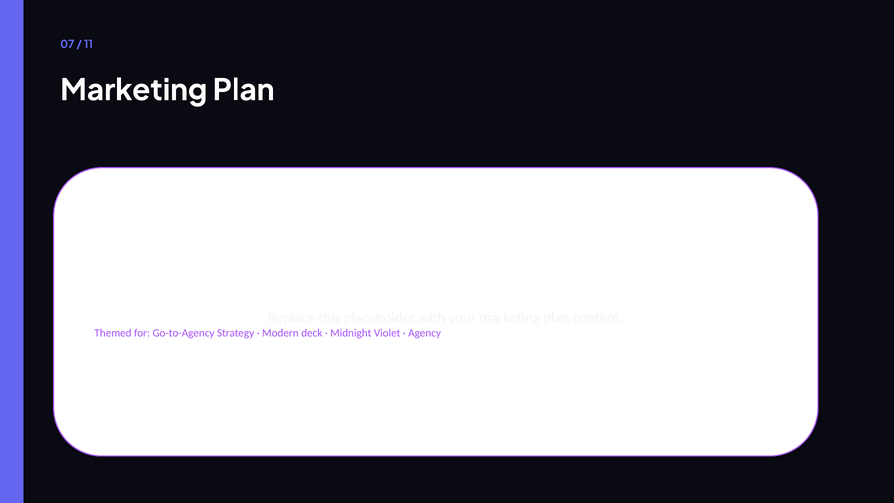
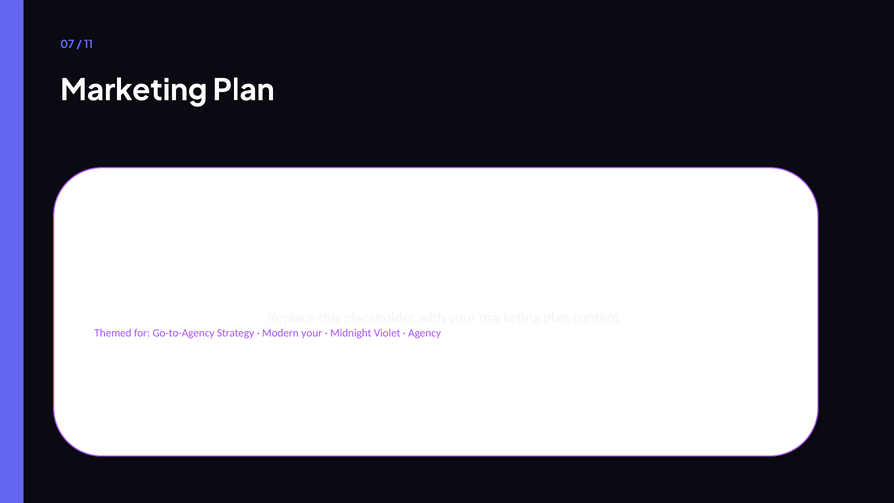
Modern deck: deck -> your
